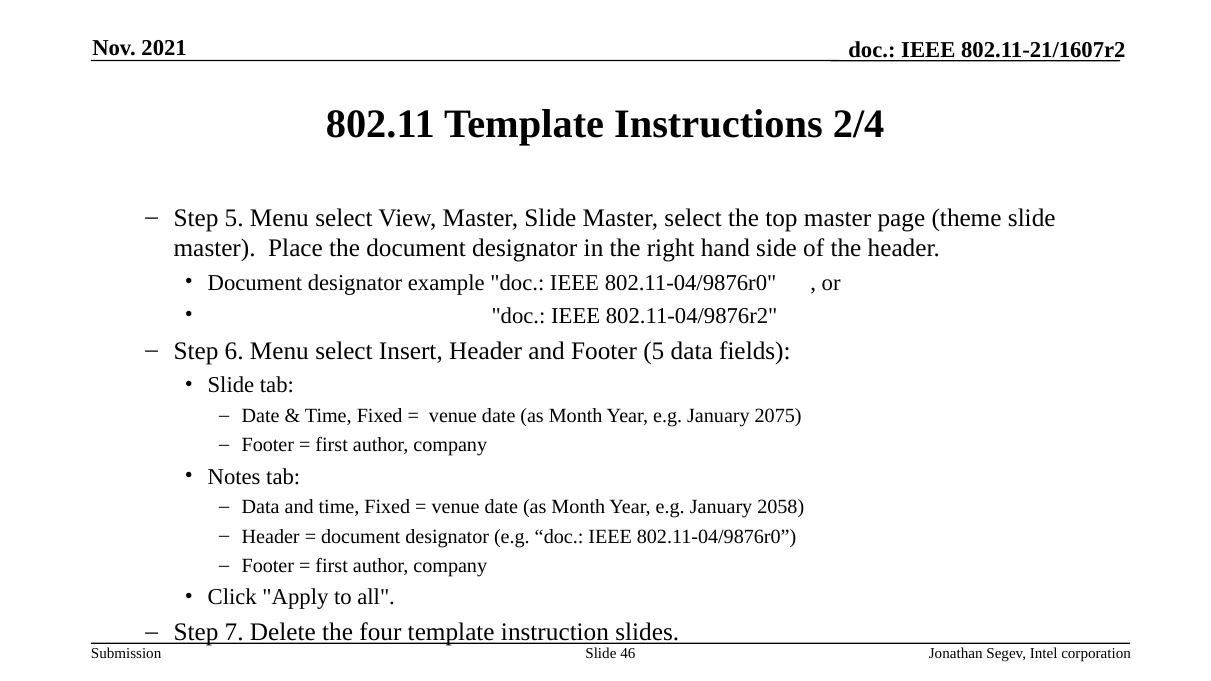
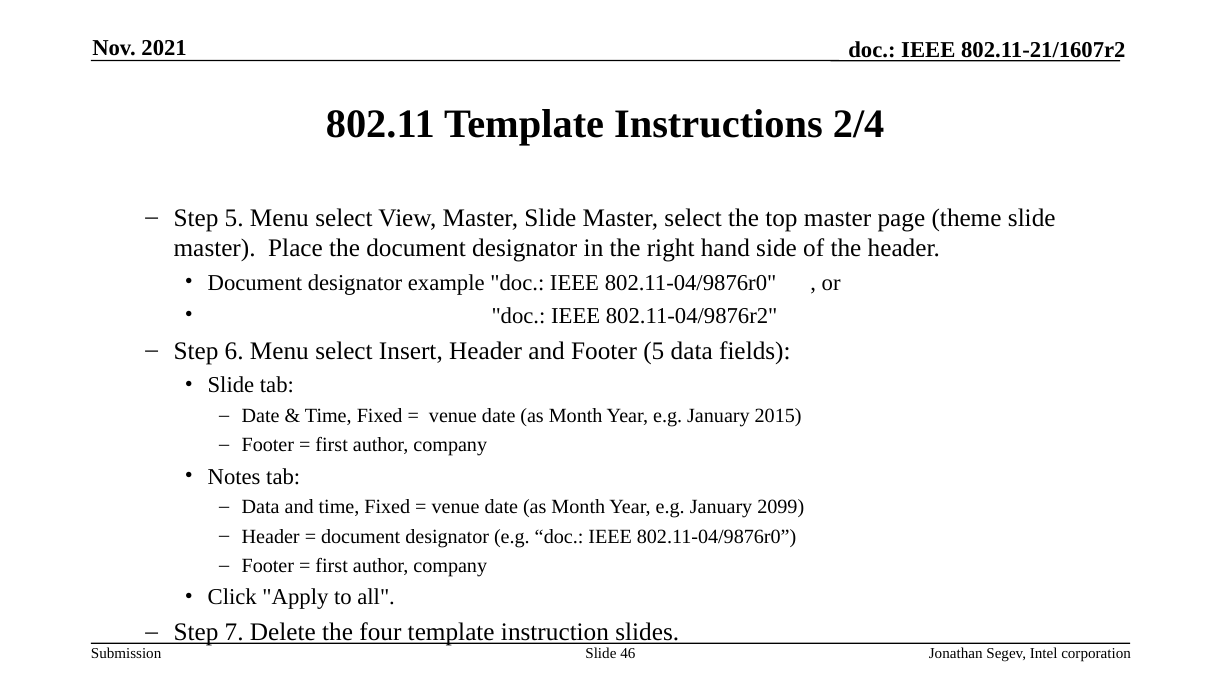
2075: 2075 -> 2015
2058: 2058 -> 2099
